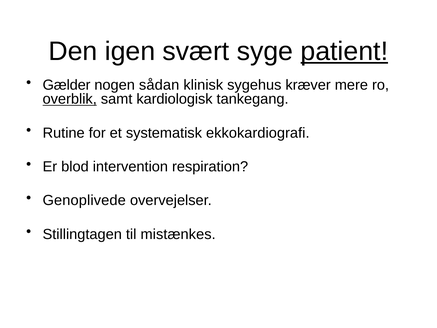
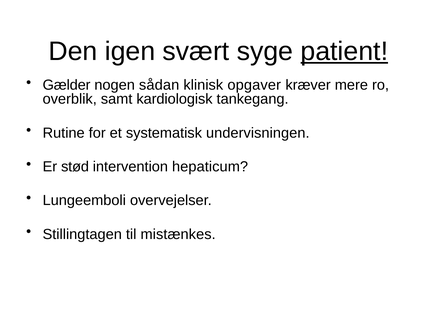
sygehus: sygehus -> opgaver
overblik underline: present -> none
ekkokardiografi: ekkokardiografi -> undervisningen
blod: blod -> stød
respiration: respiration -> hepaticum
Genoplivede: Genoplivede -> Lungeemboli
